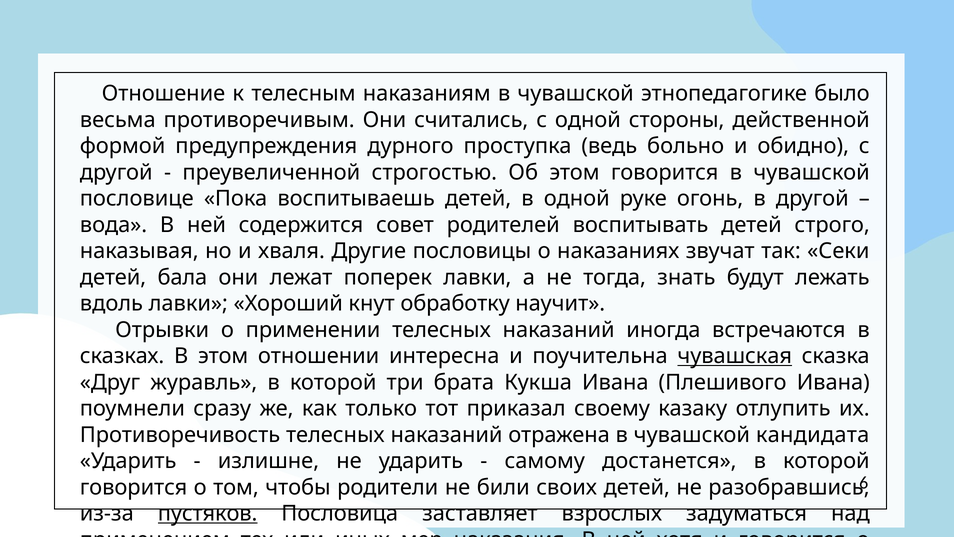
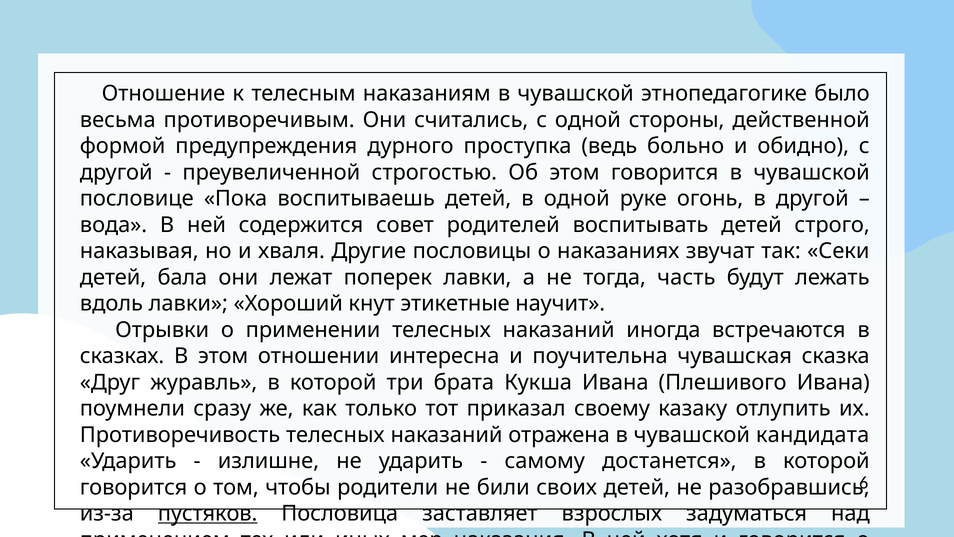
знать: знать -> часть
обработку: обработку -> этикетные
чувашская underline: present -> none
